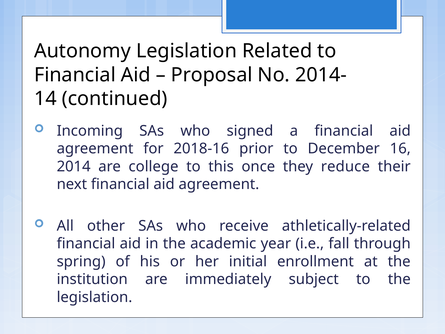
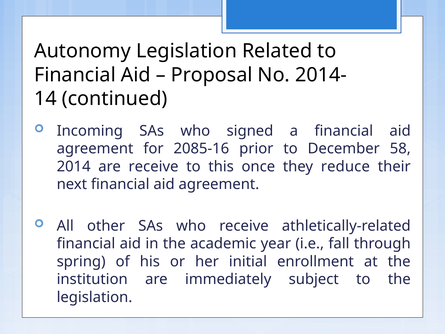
2018-16: 2018-16 -> 2085-16
16: 16 -> 58
are college: college -> receive
